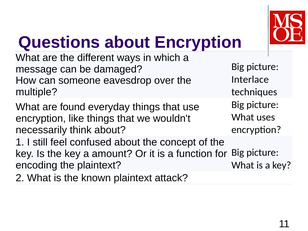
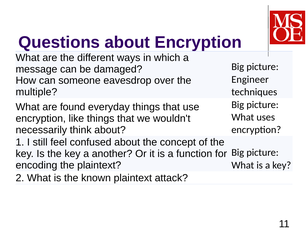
Interlace: Interlace -> Engineer
amount: amount -> another
